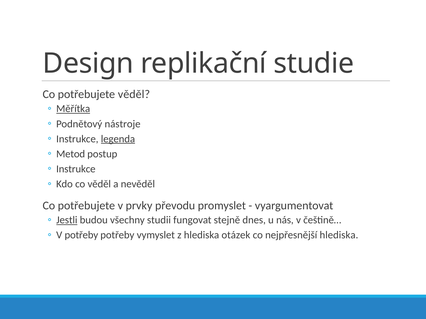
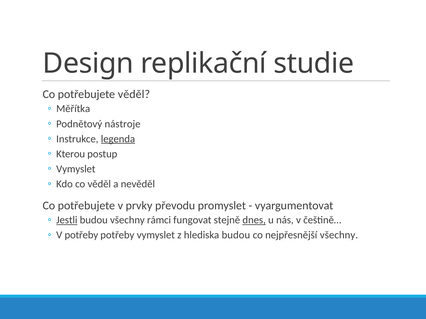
Měřítka underline: present -> none
Metod: Metod -> Kterou
Instrukce at (76, 169): Instrukce -> Vymyslet
studii: studii -> rámci
dnes underline: none -> present
hlediska otázek: otázek -> budou
nejpřesnější hlediska: hlediska -> všechny
